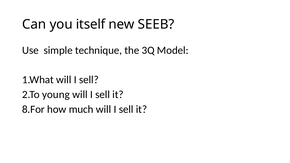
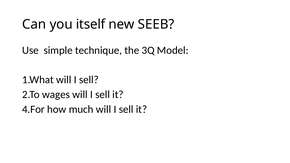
young: young -> wages
8.For: 8.For -> 4.For
